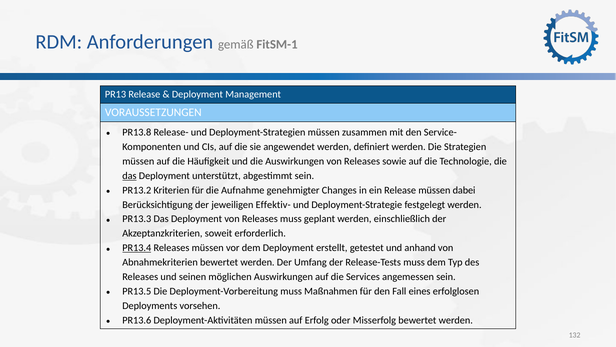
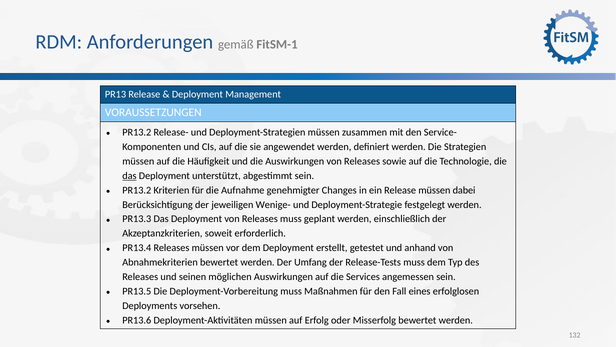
PR13.8 at (137, 132): PR13.8 -> PR13.2
Effektiv-: Effektiv- -> Wenige-
PR13.4 underline: present -> none
